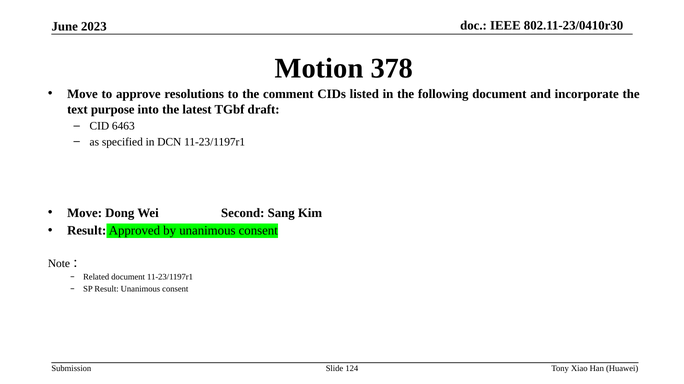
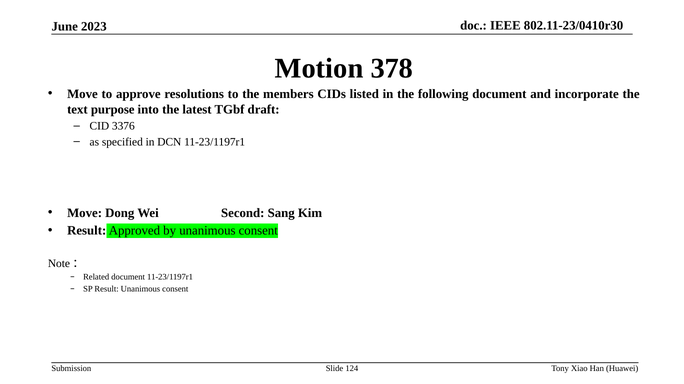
comment: comment -> members
6463: 6463 -> 3376
